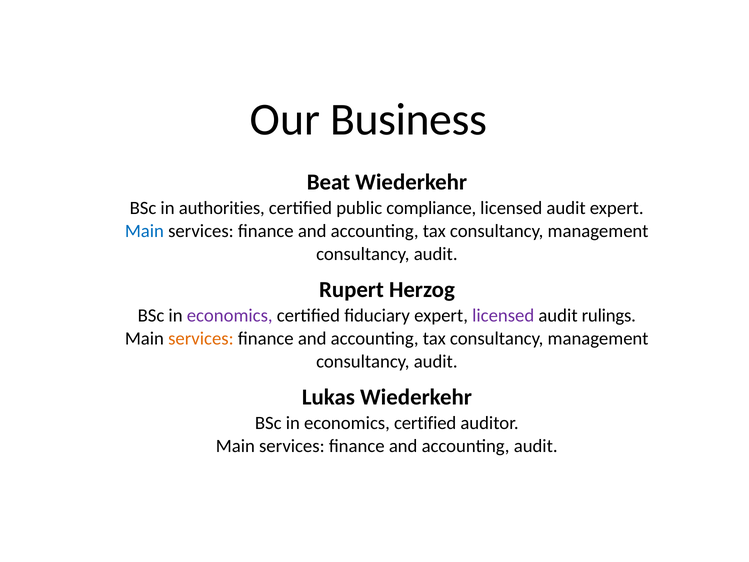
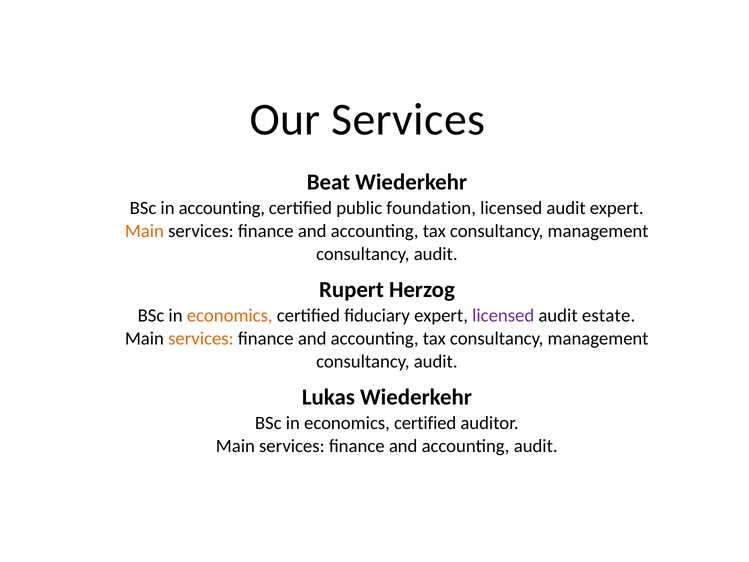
Our Business: Business -> Services
in authorities: authorities -> accounting
compliance: compliance -> foundation
Main at (144, 231) colour: blue -> orange
economics at (230, 315) colour: purple -> orange
rulings: rulings -> estate
